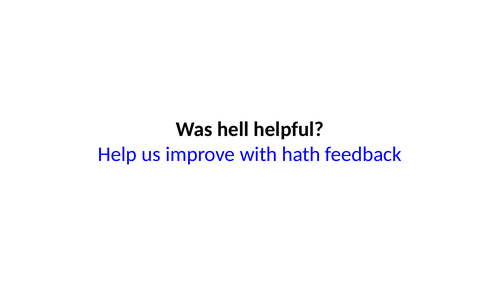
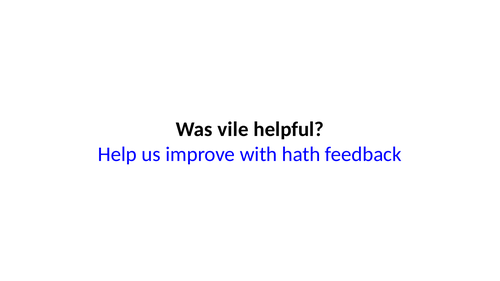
hell: hell -> vile
